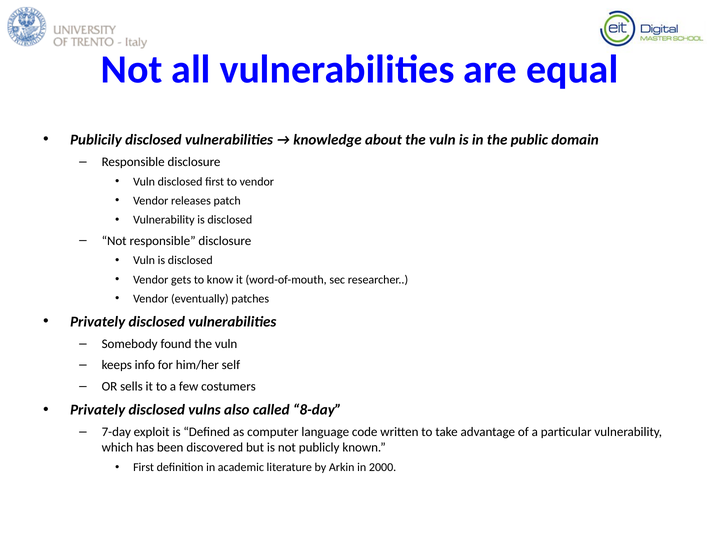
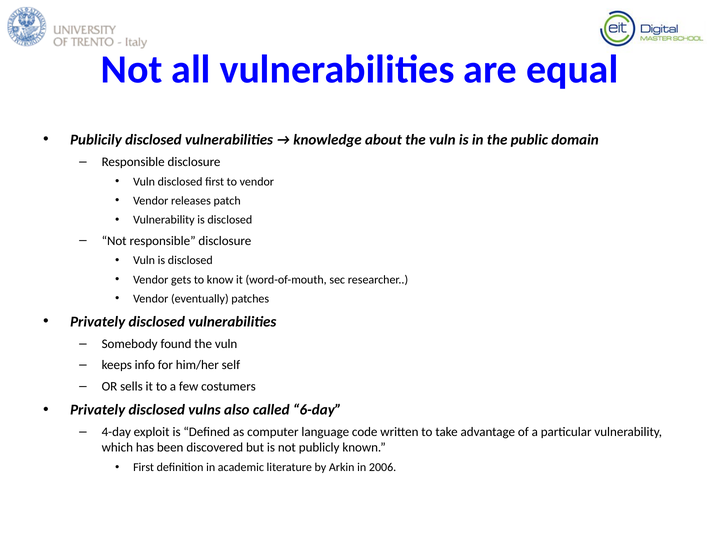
8-day: 8-day -> 6-day
7-day: 7-day -> 4-day
2000: 2000 -> 2006
